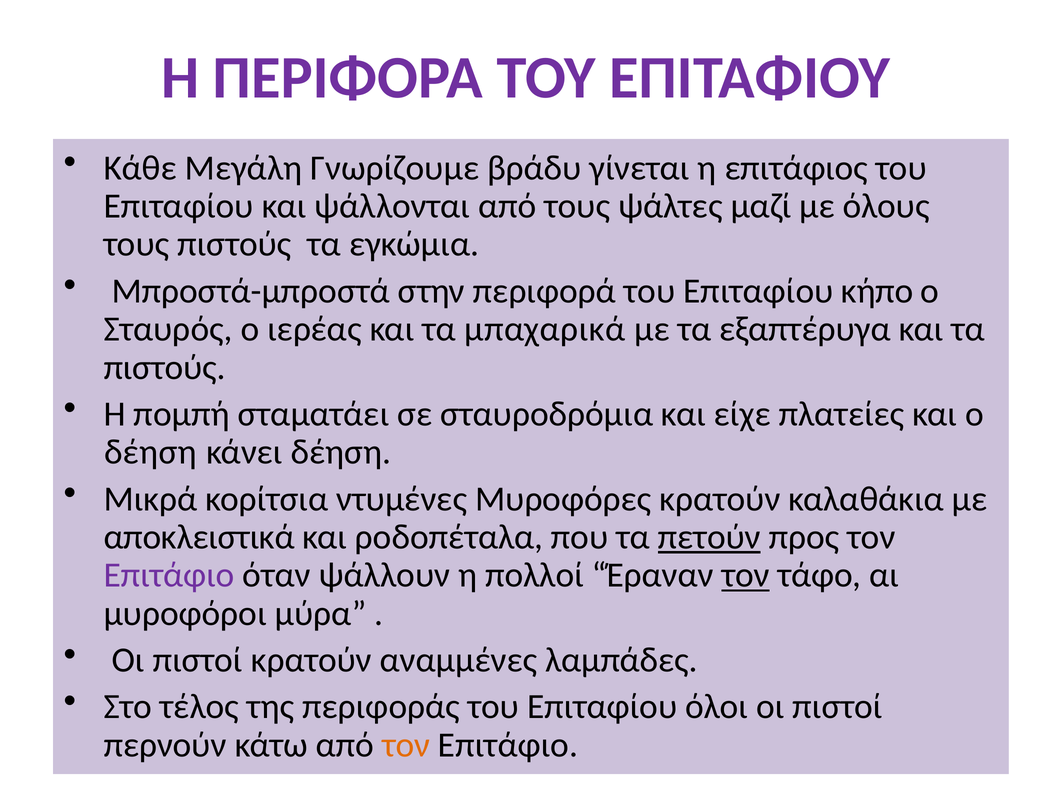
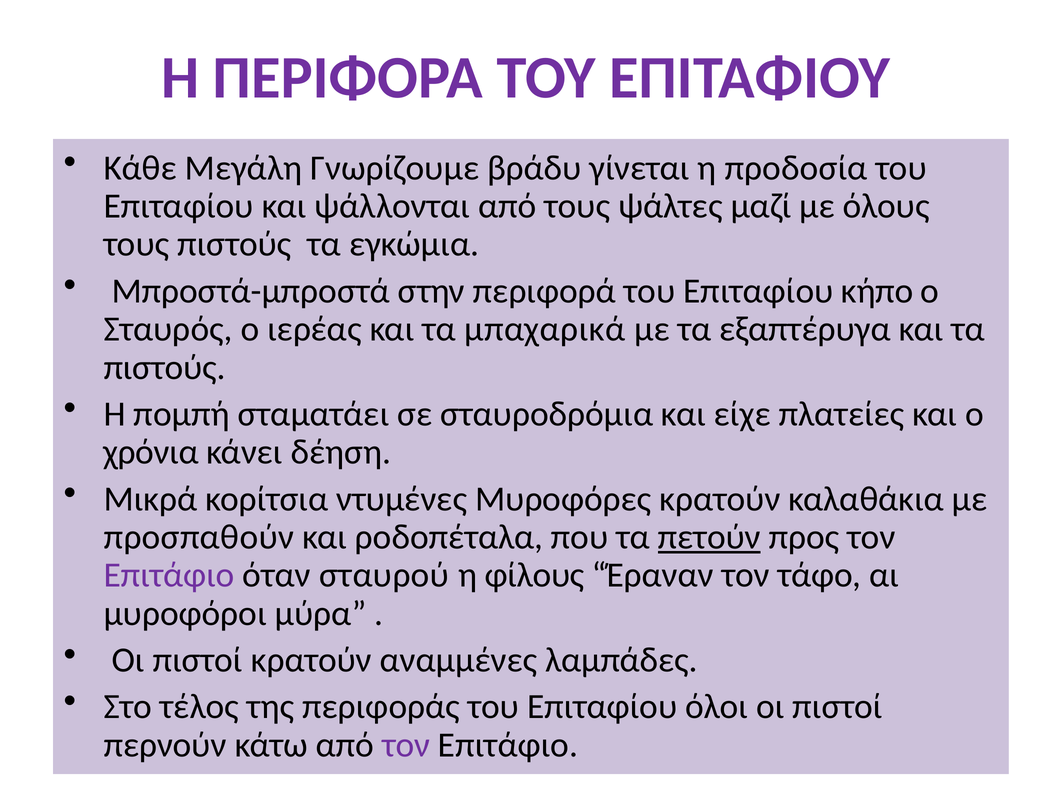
επιτάφιος: επιτάφιος -> προδοσία
δέηση at (151, 452): δέηση -> χρόνια
αποκλειστικά: αποκλειστικά -> προσπαθούν
ψάλλουν: ψάλλουν -> σταυρού
πολλοί: πολλοί -> φίλους
τον at (746, 576) underline: present -> none
τον at (406, 745) colour: orange -> purple
